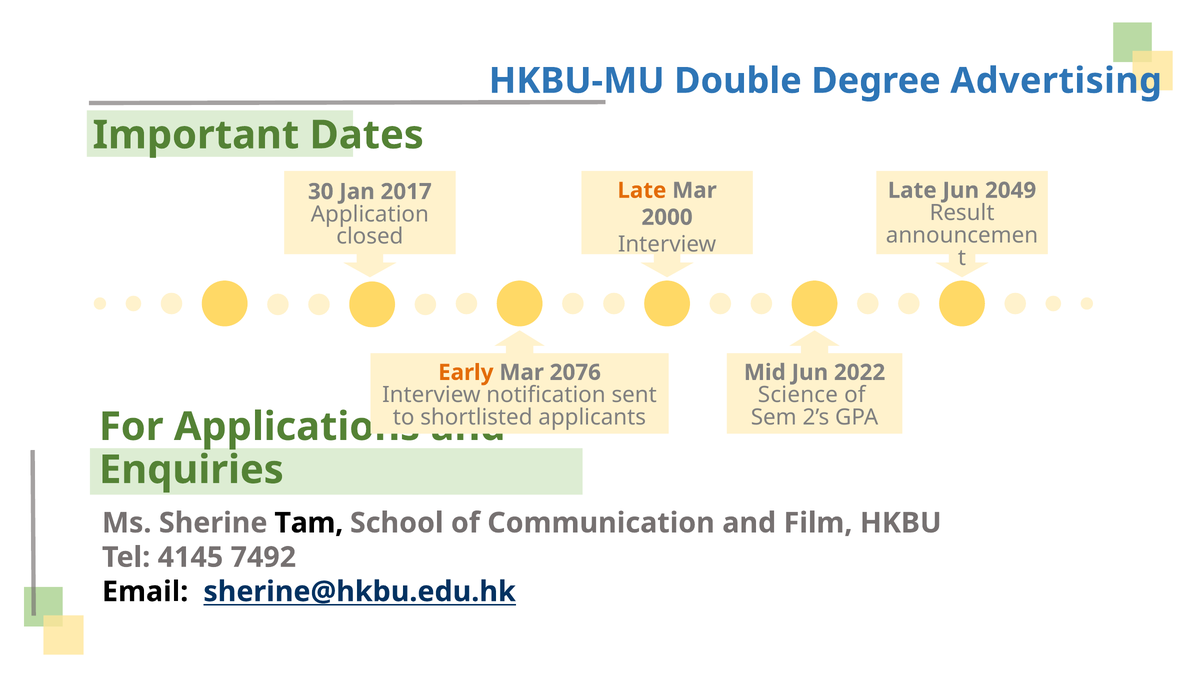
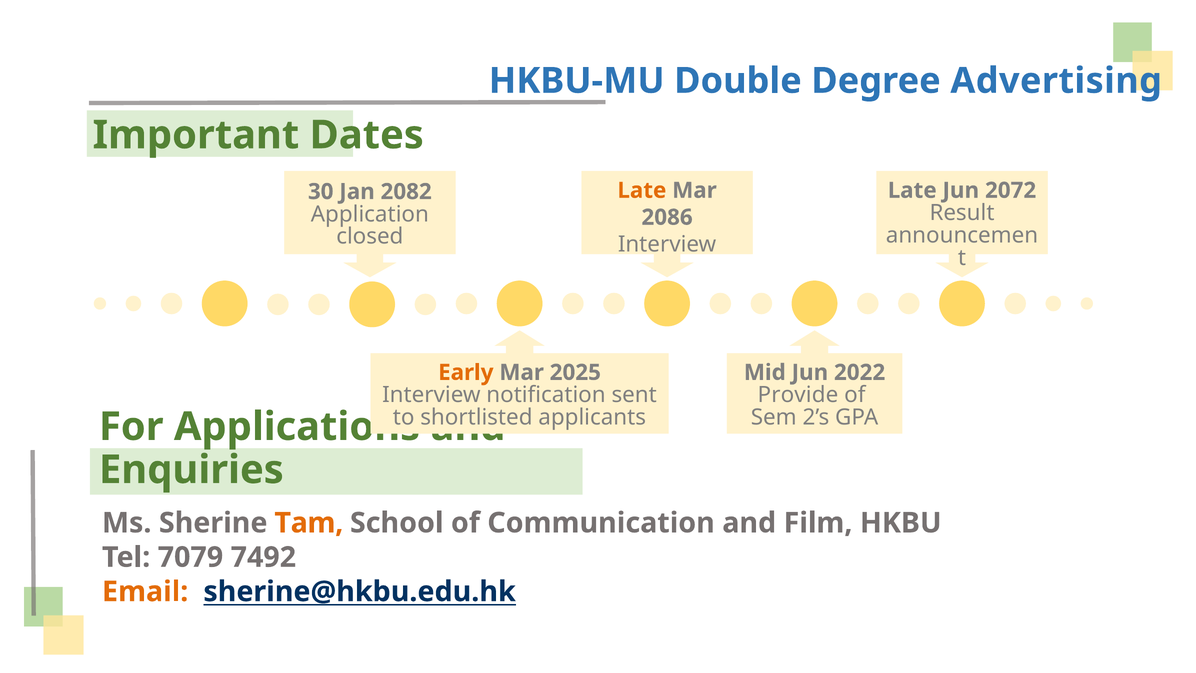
2049: 2049 -> 2072
2017: 2017 -> 2082
2000: 2000 -> 2086
2076: 2076 -> 2025
Science: Science -> Provide
Tam colour: black -> orange
4145: 4145 -> 7079
Email colour: black -> orange
